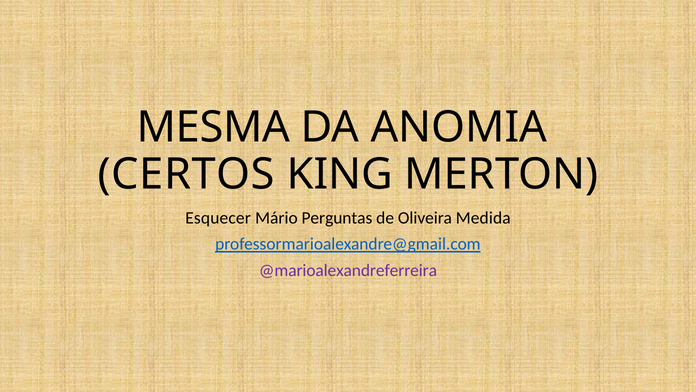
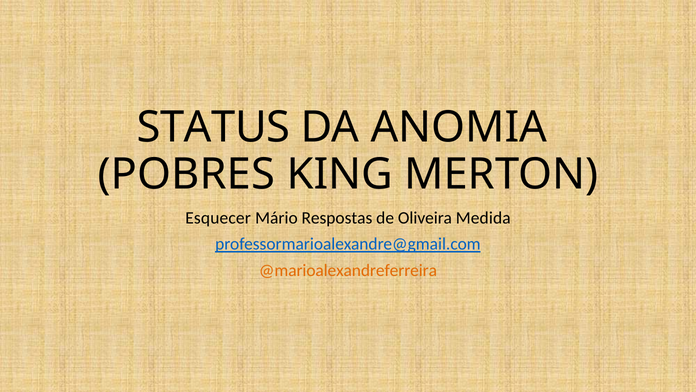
MESMA: MESMA -> STATUS
CERTOS: CERTOS -> POBRES
Perguntas: Perguntas -> Respostas
@marioalexandreferreira colour: purple -> orange
